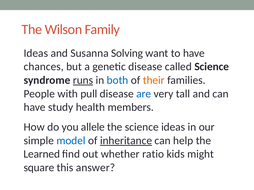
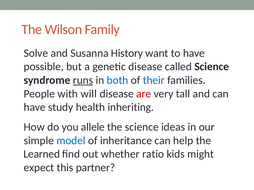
Ideas at (36, 53): Ideas -> Solve
Solving: Solving -> History
chances: chances -> possible
their colour: orange -> blue
pull: pull -> will
are colour: blue -> red
members: members -> inheriting
inheritance underline: present -> none
square: square -> expect
answer: answer -> partner
